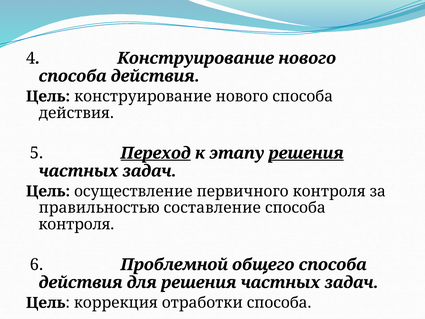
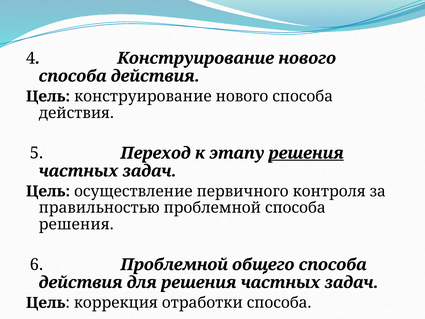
Переход underline: present -> none
правильностью составление: составление -> проблемной
контроля at (76, 224): контроля -> решения
